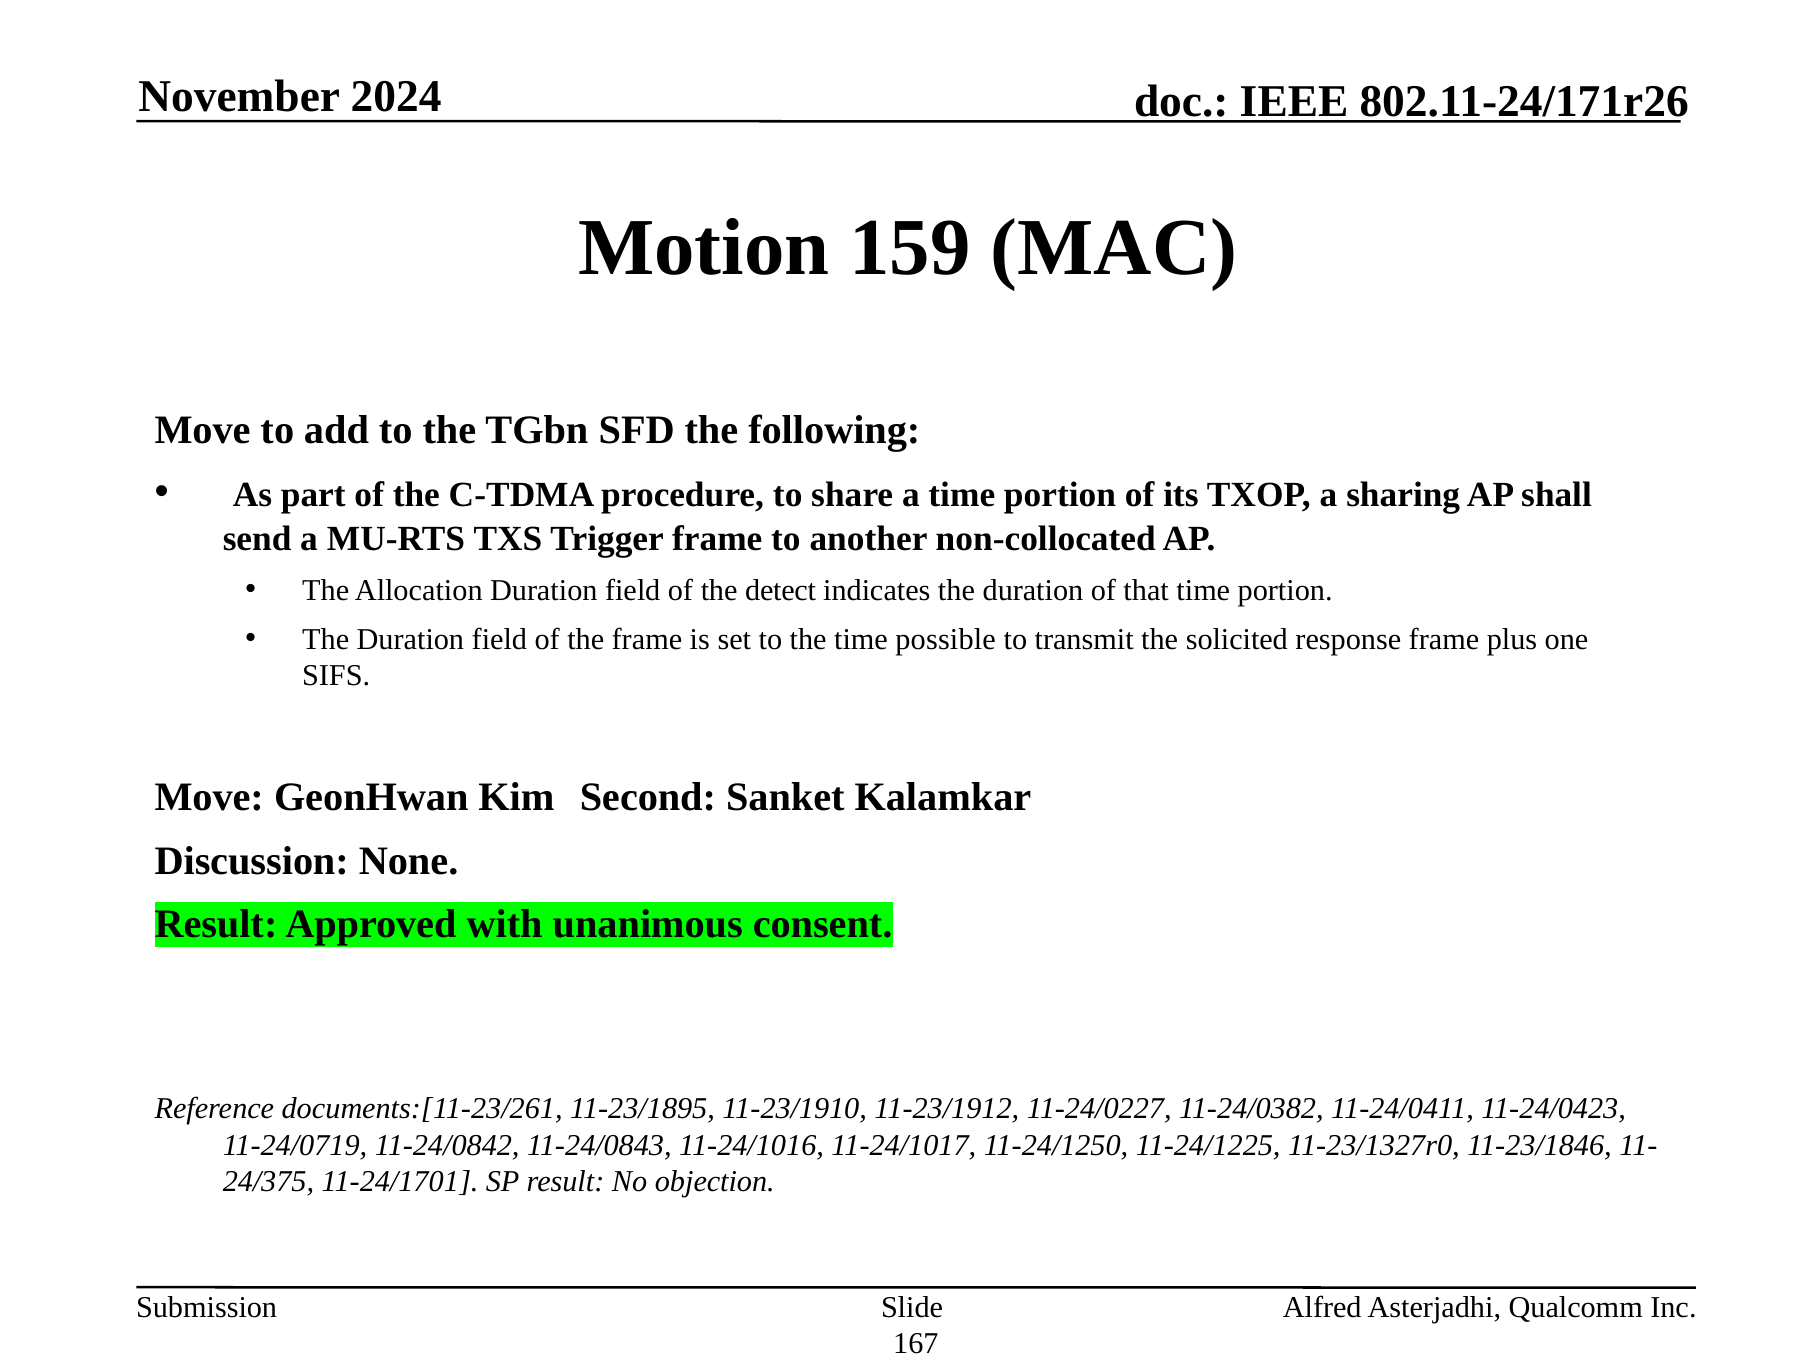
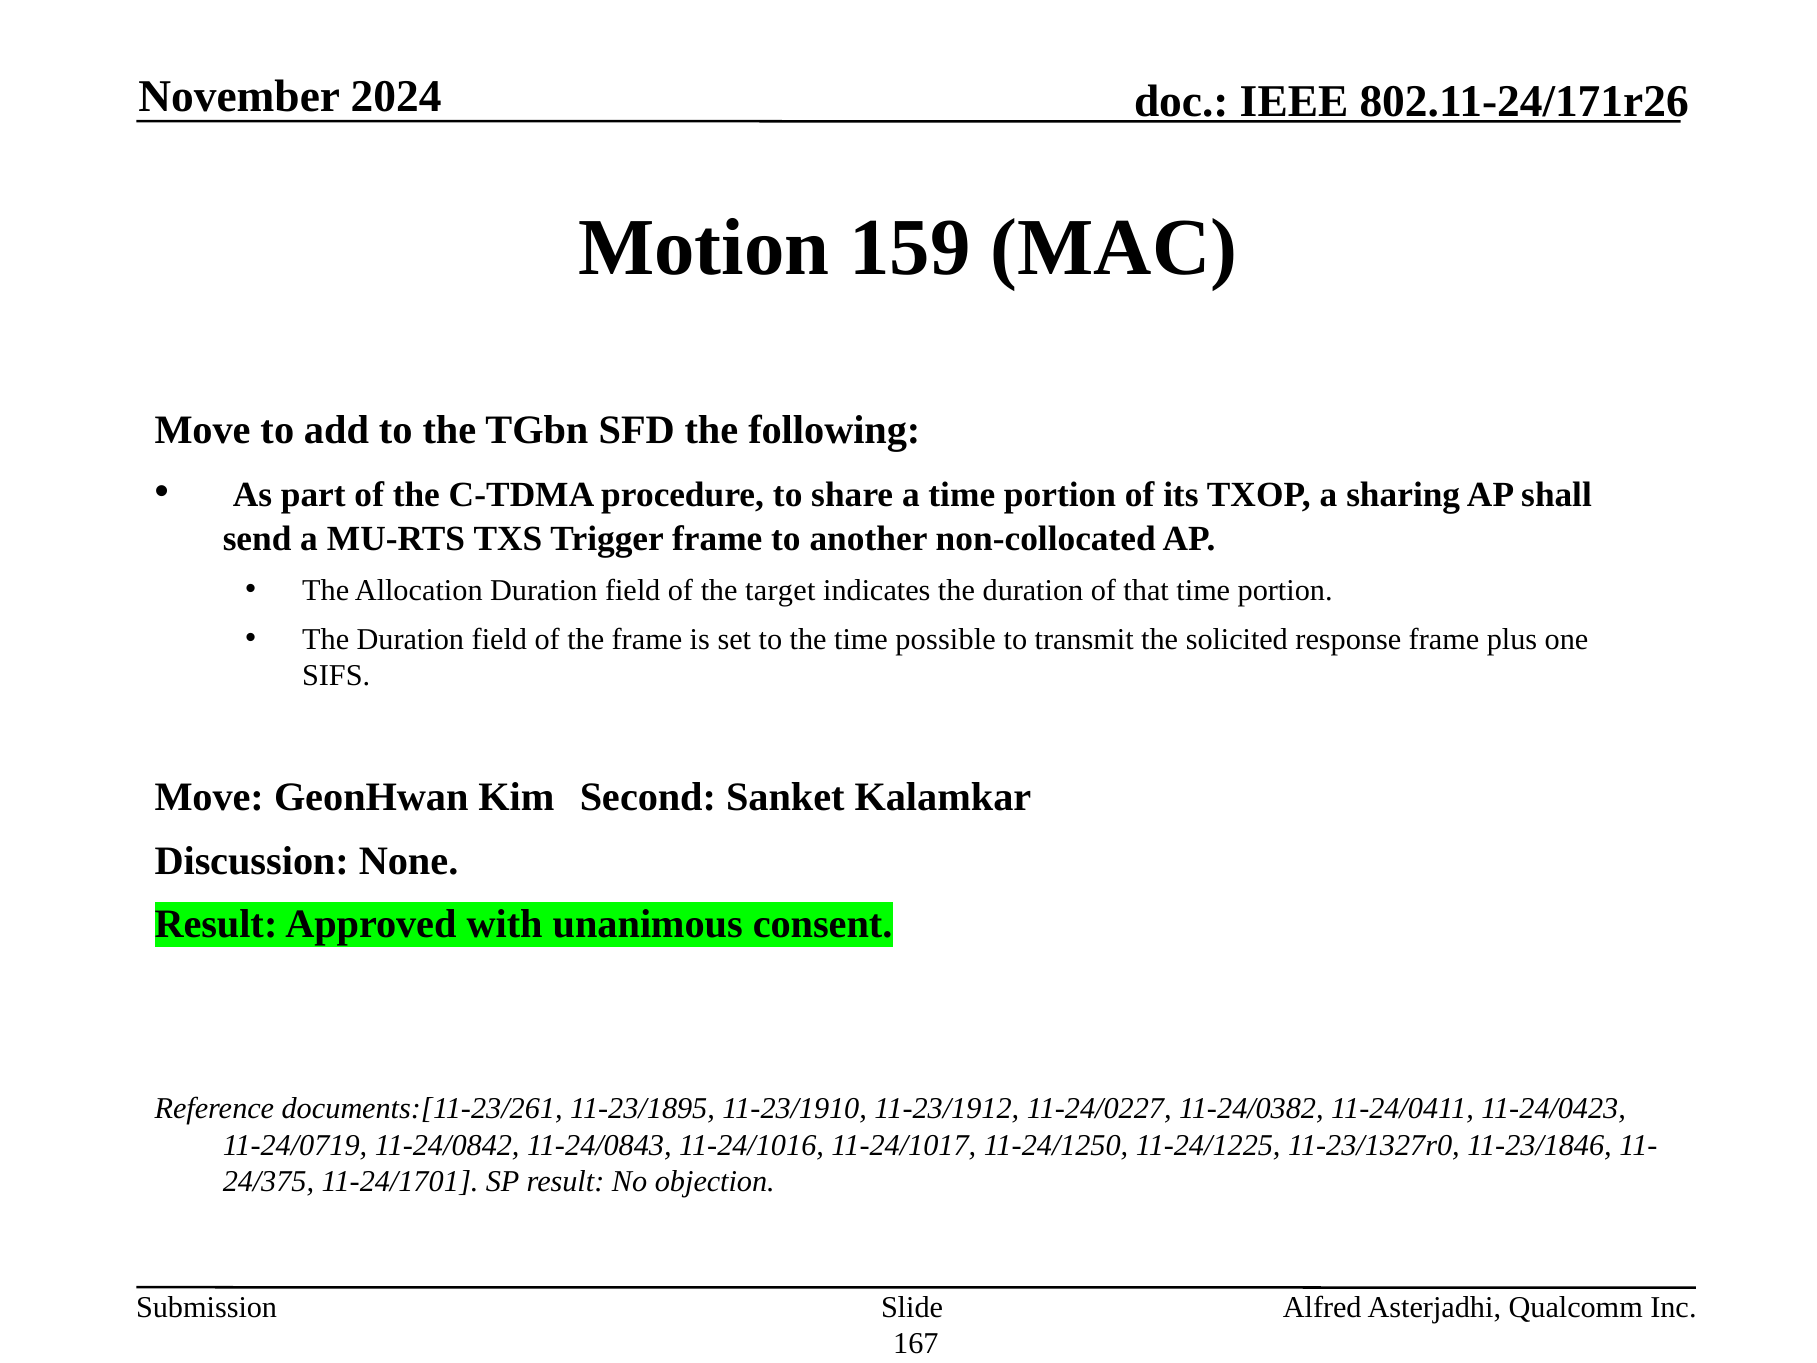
detect: detect -> target
